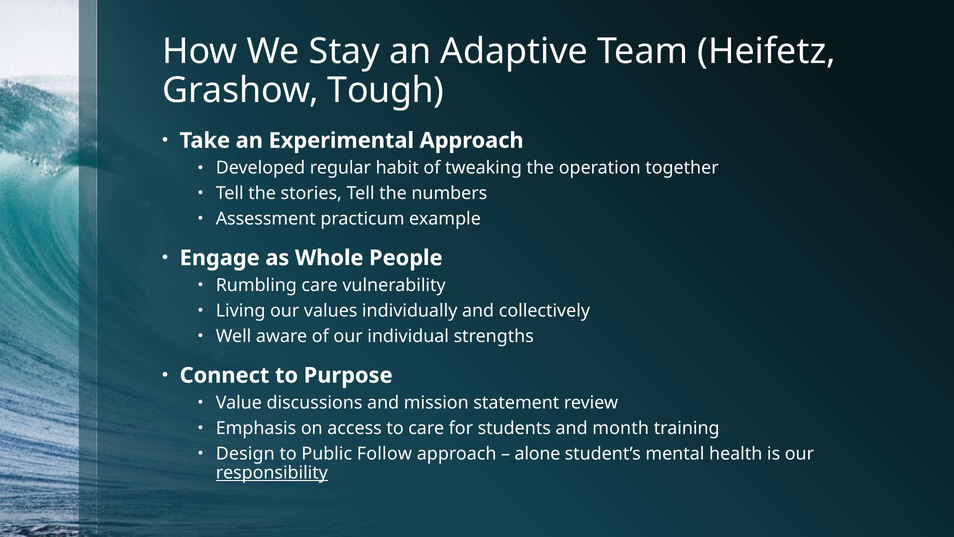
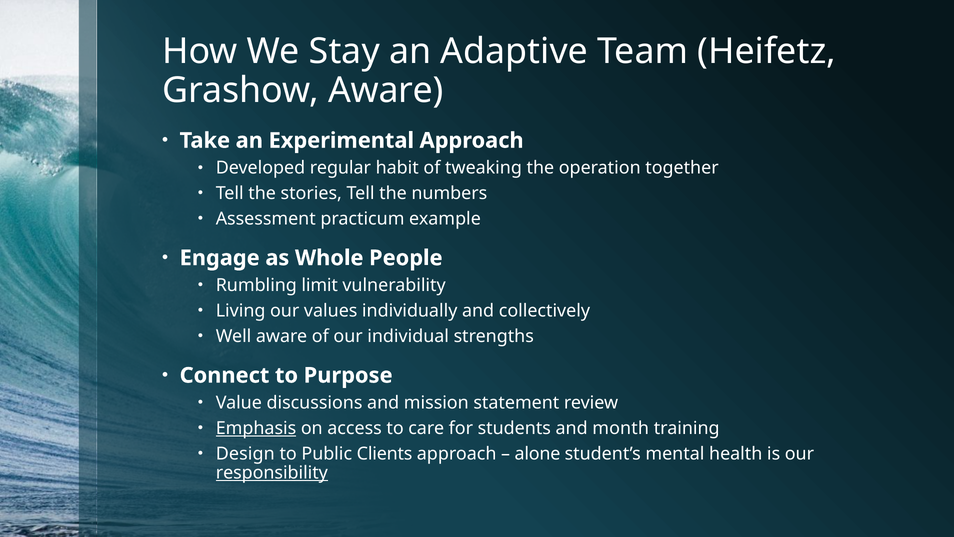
Grashow Tough: Tough -> Aware
Rumbling care: care -> limit
Emphasis underline: none -> present
Follow: Follow -> Clients
